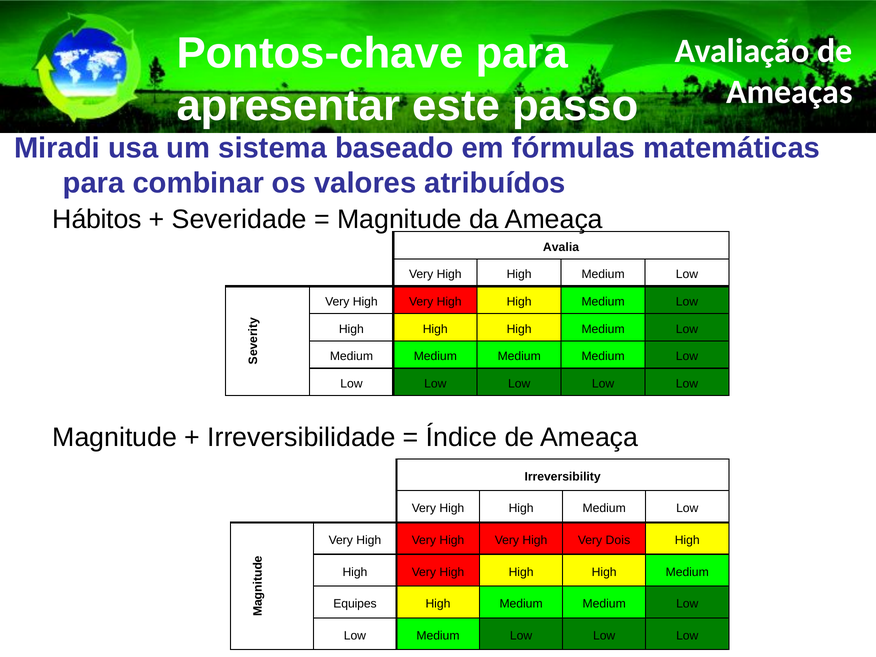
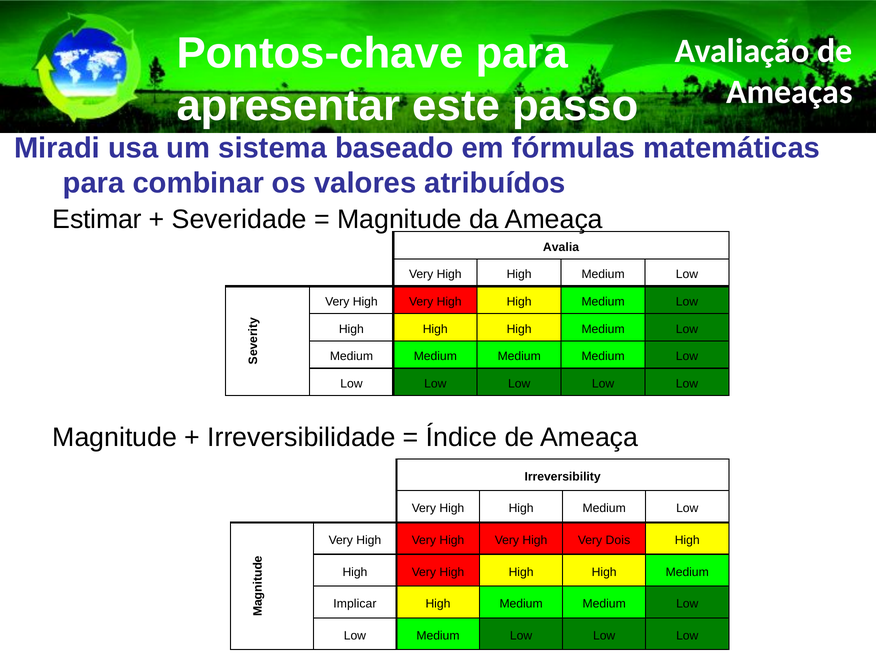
Hábitos: Hábitos -> Estimar
Equipes: Equipes -> Implicar
